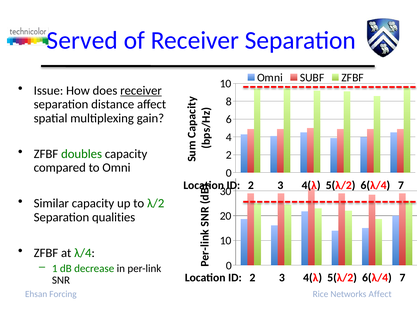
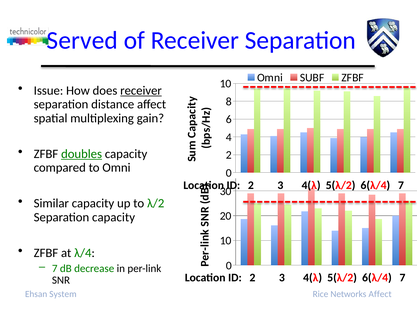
doubles underline: none -> present
Separation qualities: qualities -> capacity
1 at (55, 268): 1 -> 7
Forcing: Forcing -> System
